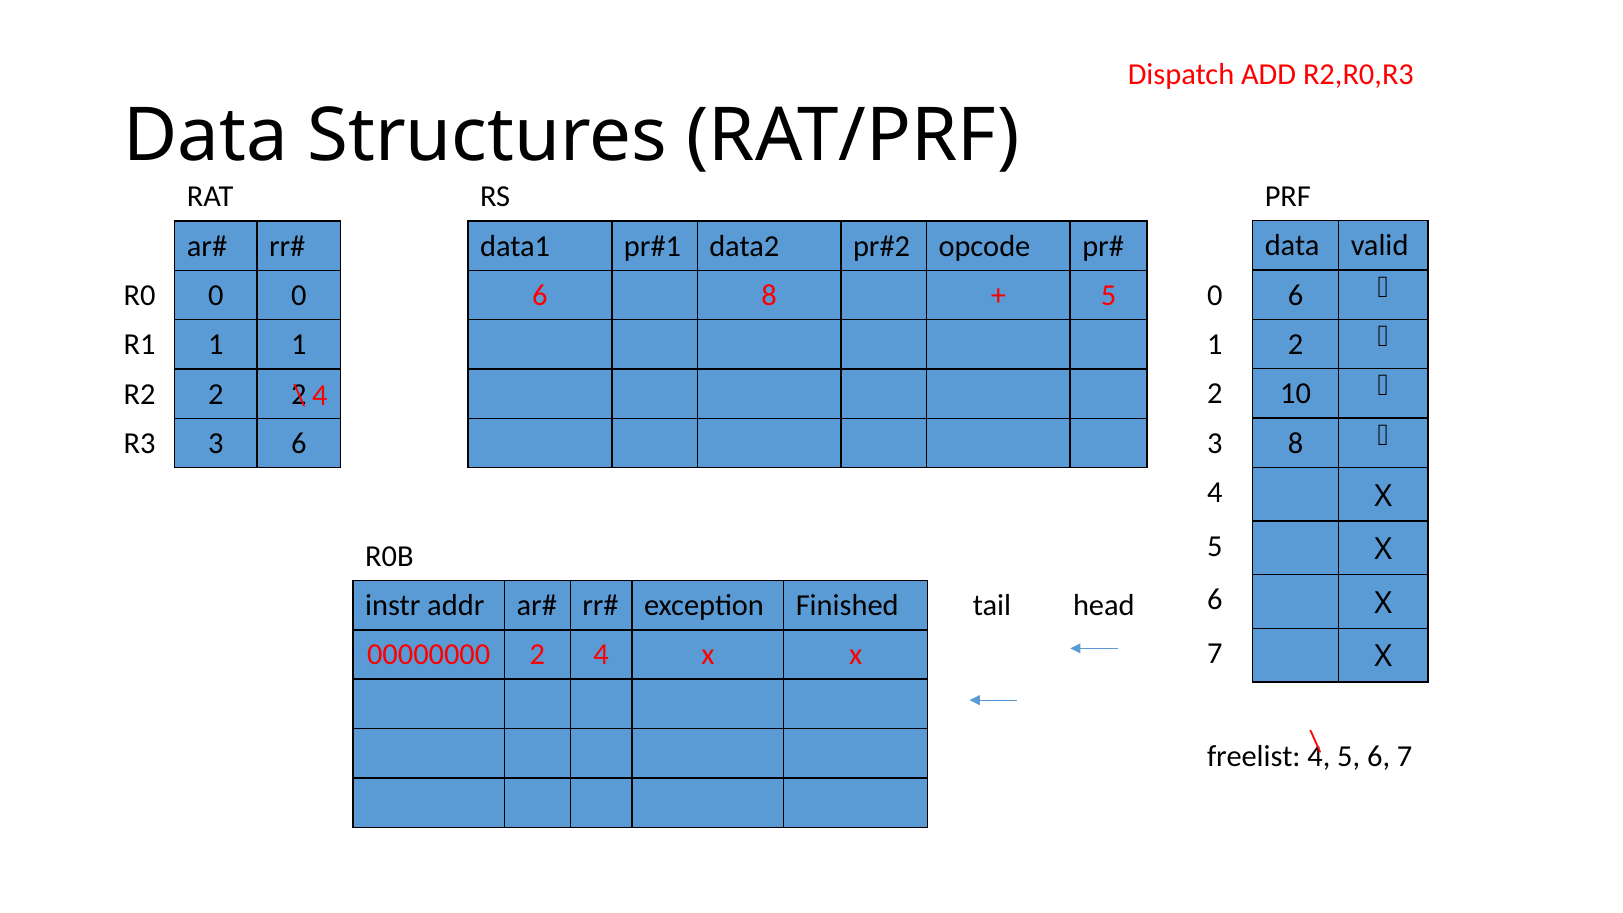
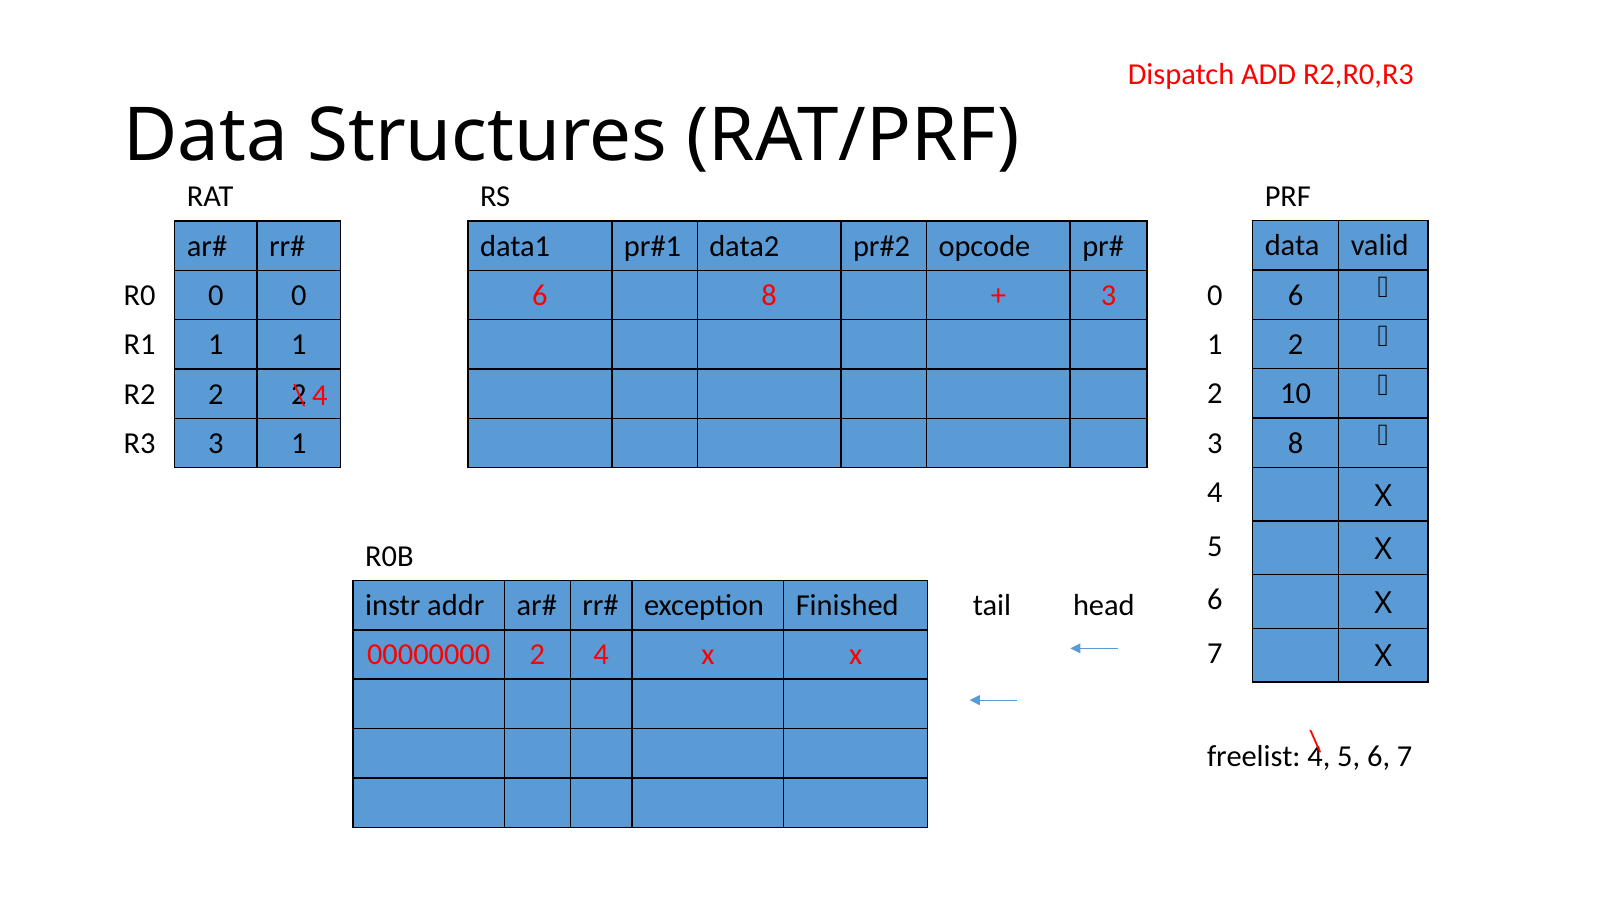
5 at (1109, 295): 5 -> 3
3 6: 6 -> 1
